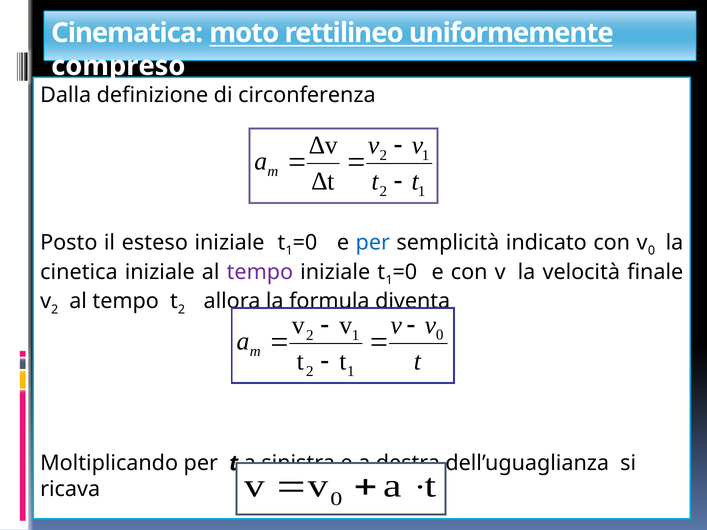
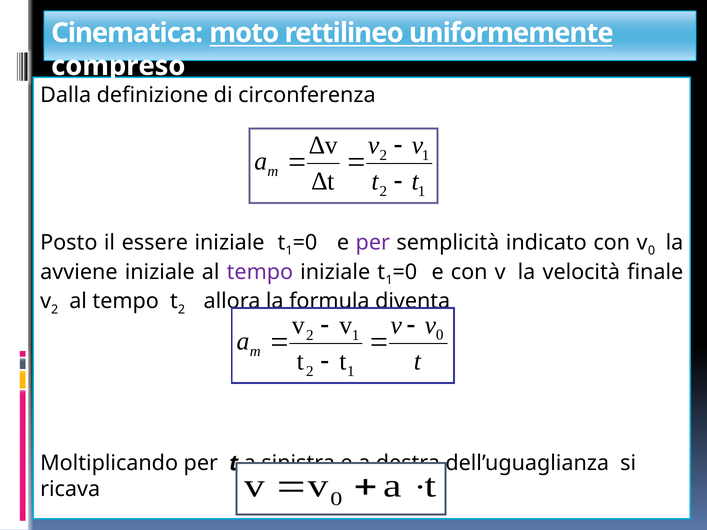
esteso: esteso -> essere
per at (373, 243) colour: blue -> purple
cinetica: cinetica -> avviene
